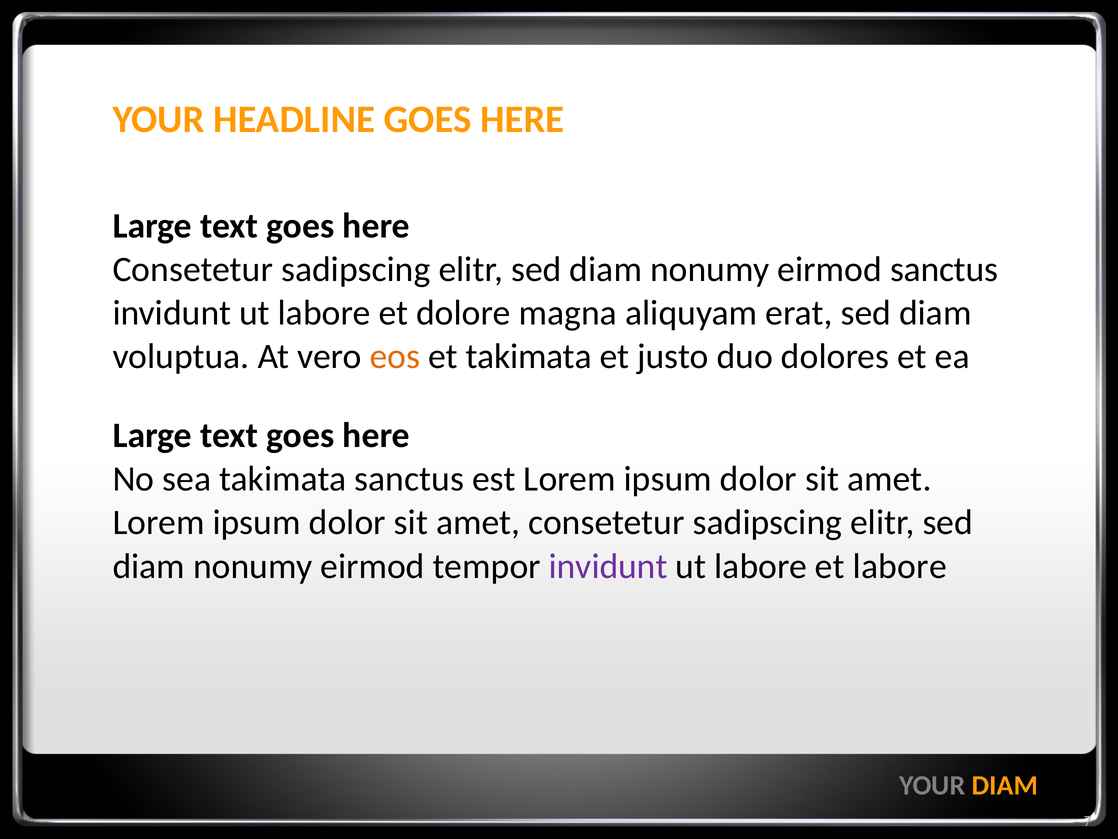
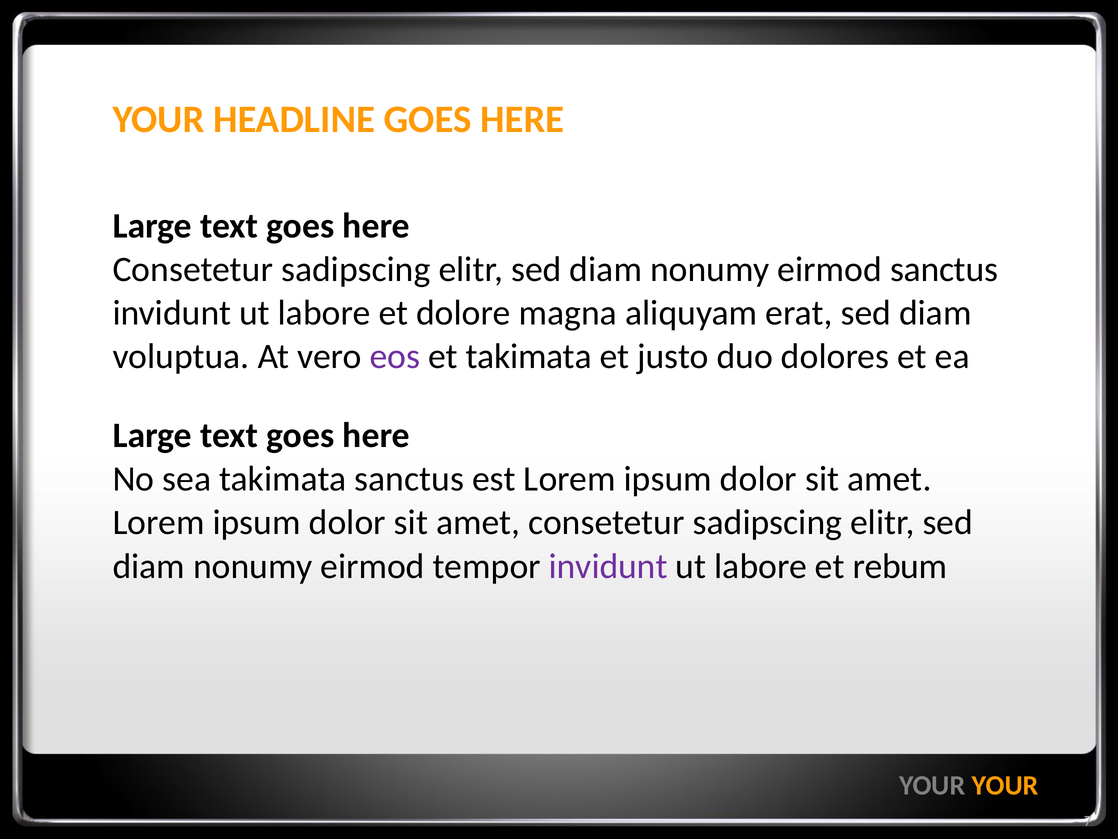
eos colour: orange -> purple
et labore: labore -> rebum
YOUR DIAM: DIAM -> YOUR
